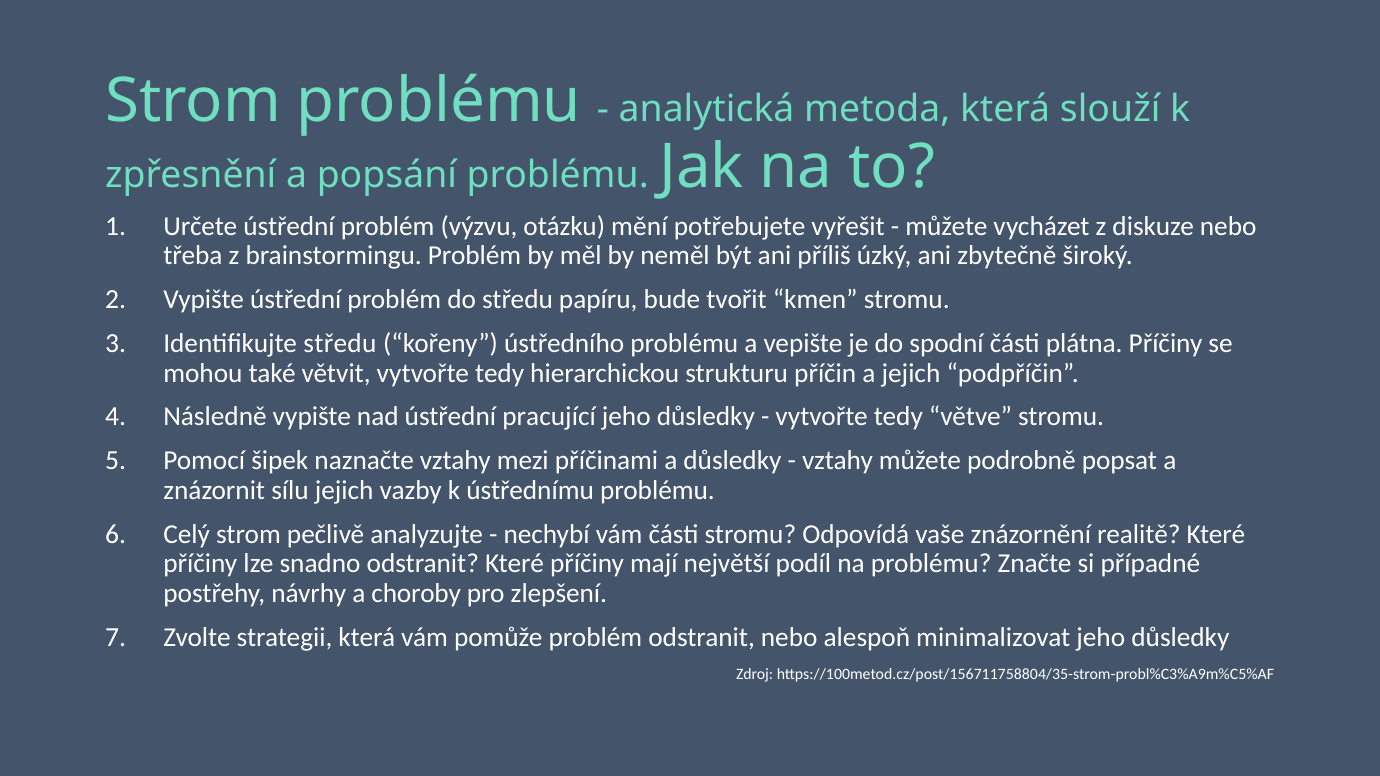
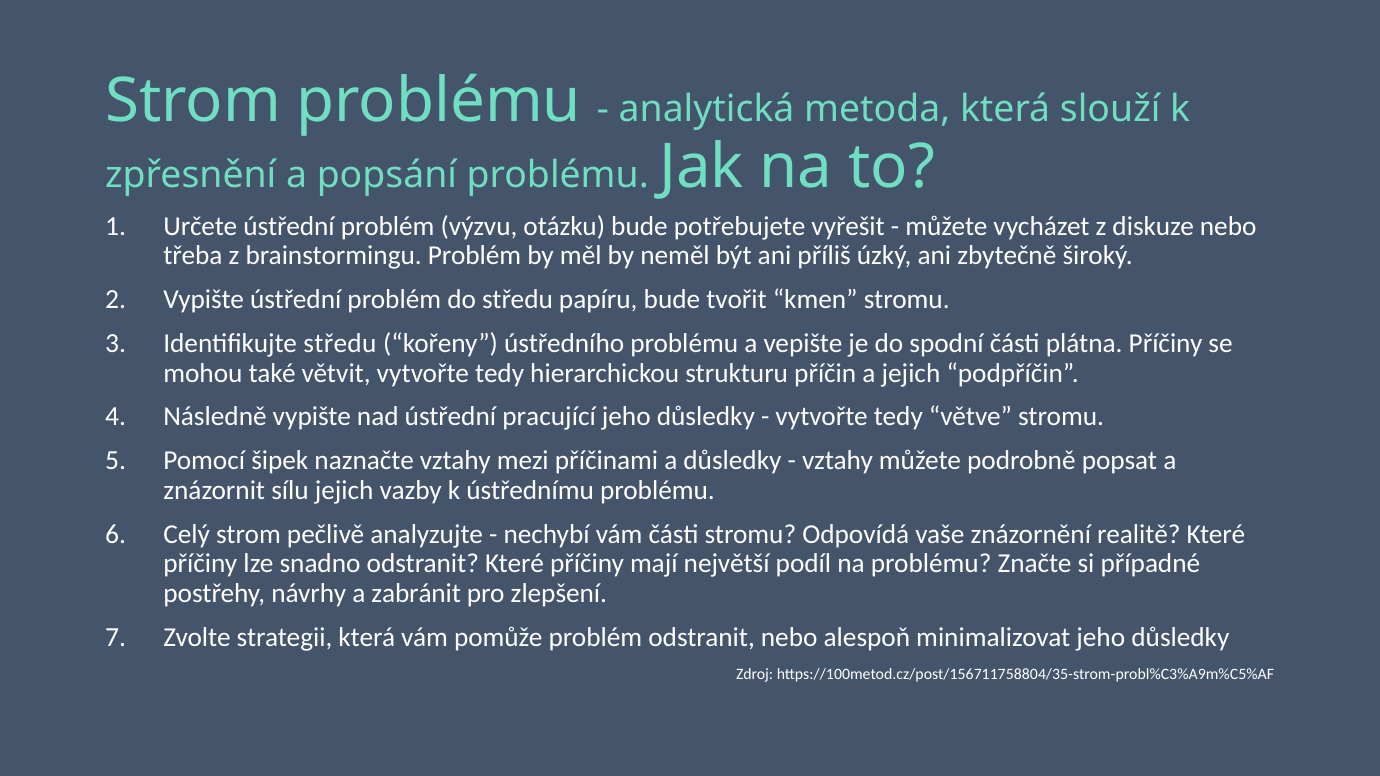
otázku mění: mění -> bude
choroby: choroby -> zabránit
